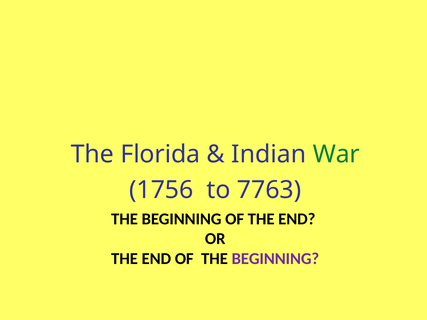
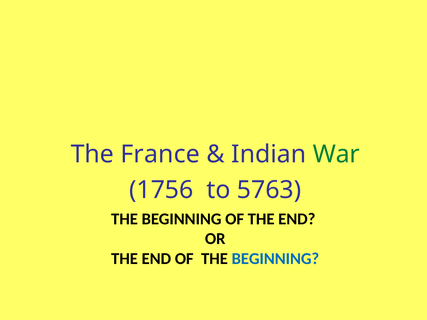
Florida: Florida -> France
7763: 7763 -> 5763
BEGINNING at (275, 259) colour: purple -> blue
